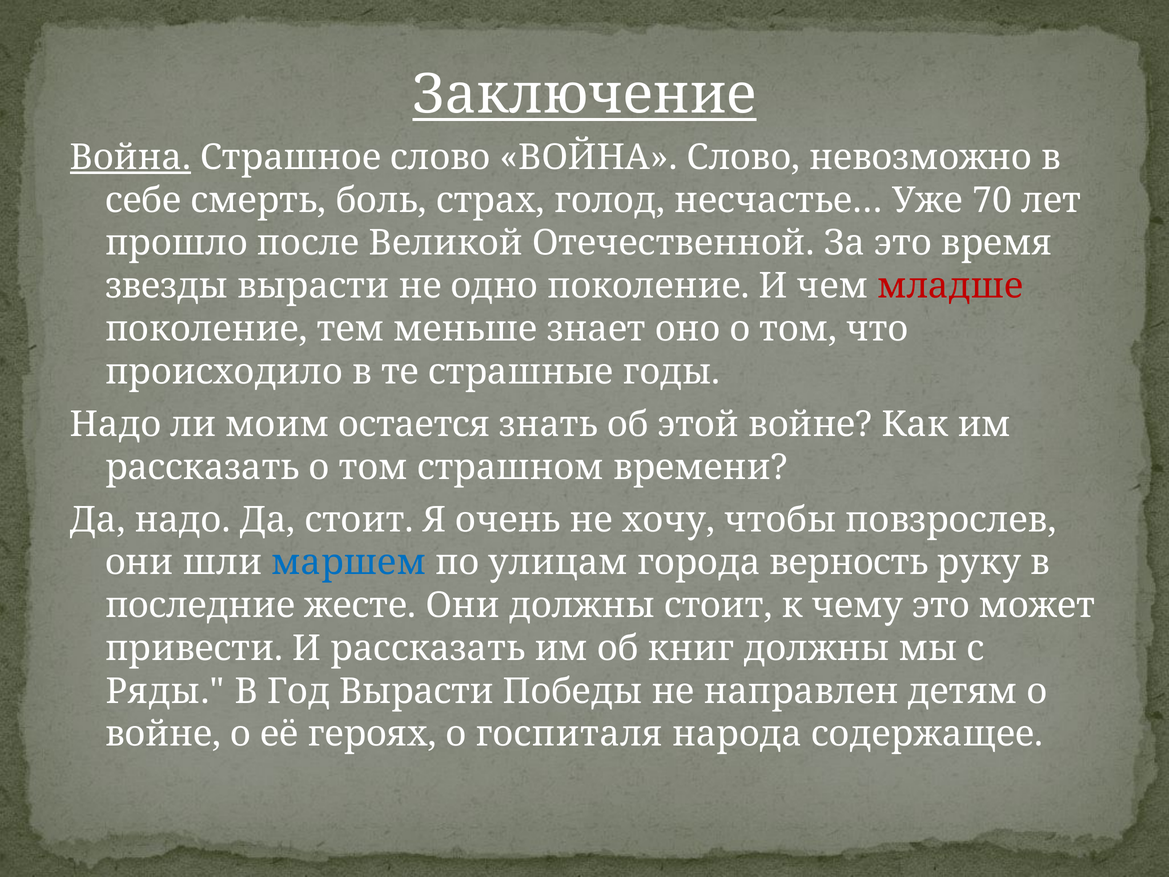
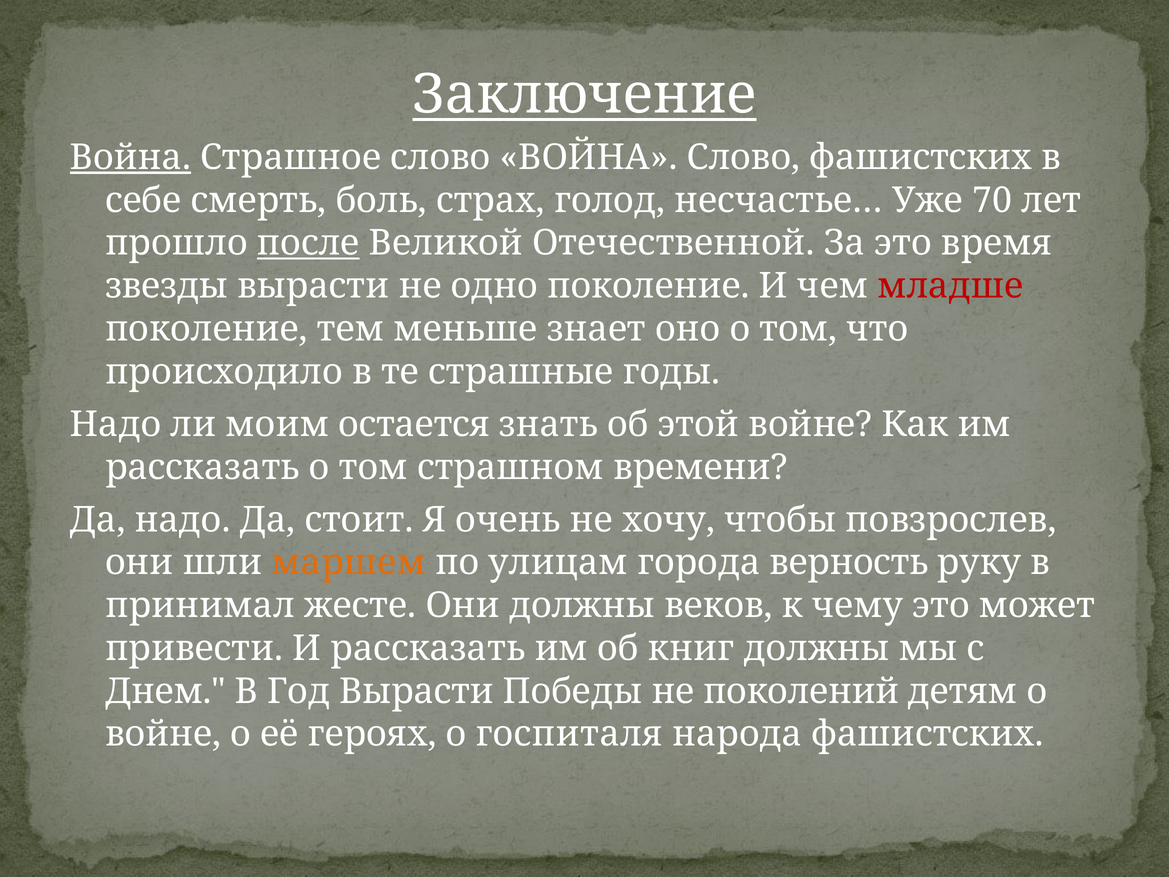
Слово невозможно: невозможно -> фашистских
после underline: none -> present
маршем colour: blue -> orange
последние: последние -> принимал
должны стоит: стоит -> веков
Ряды: Ряды -> Днем
направлен: направлен -> поколений
народа содержащее: содержащее -> фашистских
